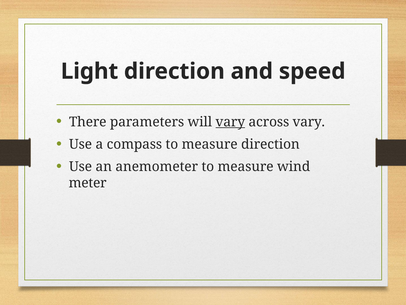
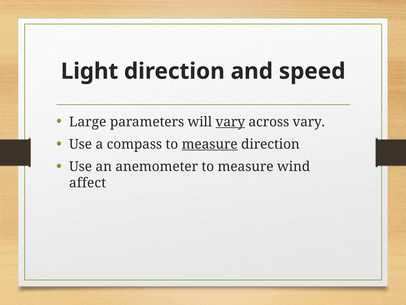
There: There -> Large
measure at (210, 144) underline: none -> present
meter: meter -> affect
